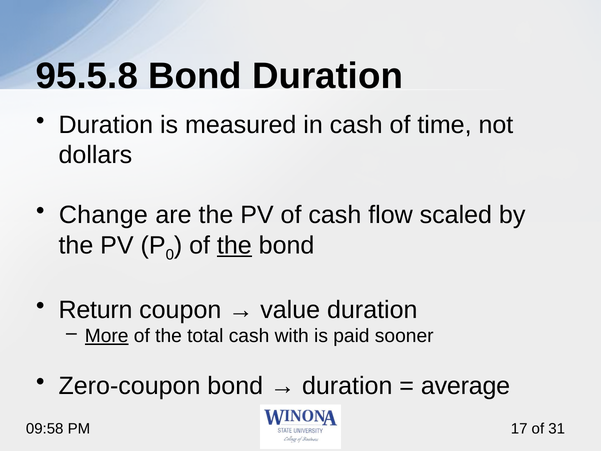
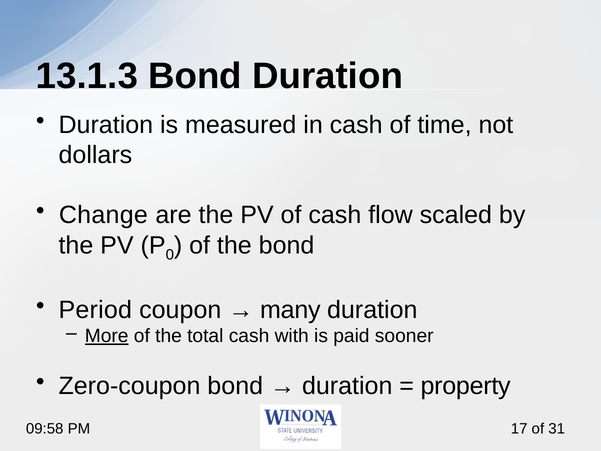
95.5.8: 95.5.8 -> 13.1.3
the at (234, 245) underline: present -> none
Return: Return -> Period
value: value -> many
average: average -> property
